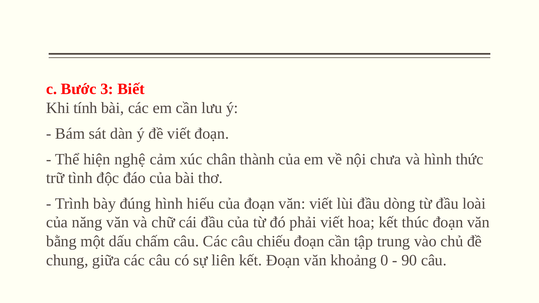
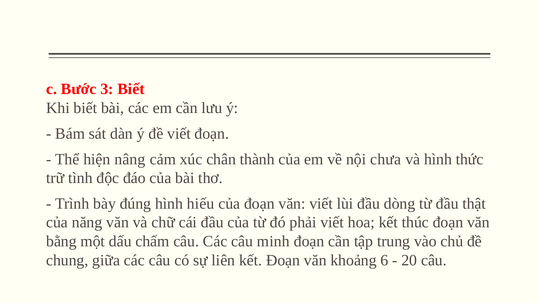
Khi tính: tính -> biết
nghệ: nghệ -> nâng
loài: loài -> thật
chiếu: chiếu -> minh
0: 0 -> 6
90: 90 -> 20
